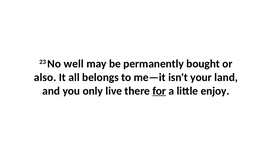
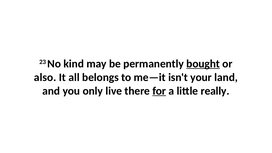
well: well -> kind
bought underline: none -> present
enjoy: enjoy -> really
